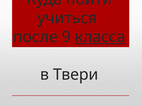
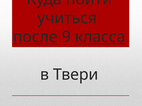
после underline: none -> present
